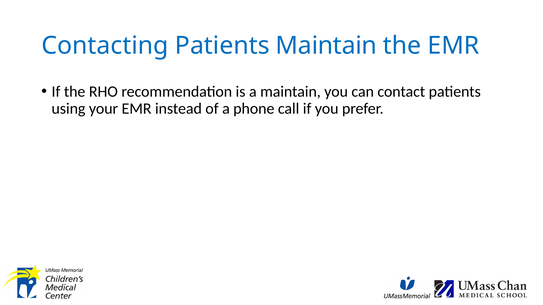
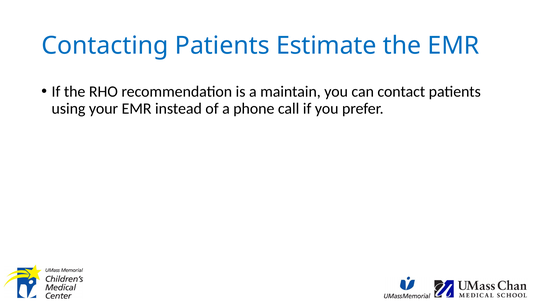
Patients Maintain: Maintain -> Estimate
